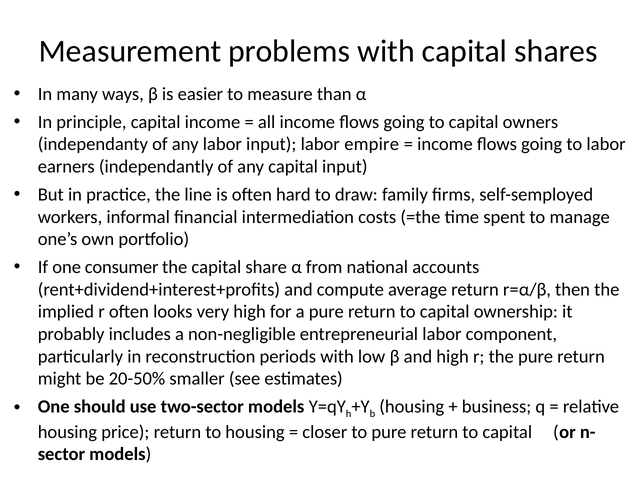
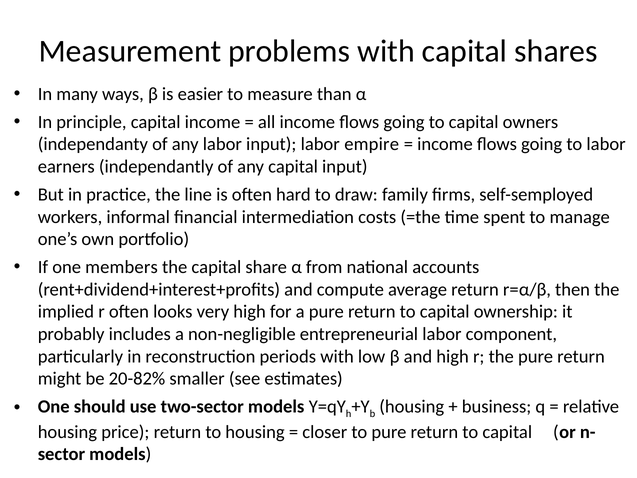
consumer: consumer -> members
20-50%: 20-50% -> 20-82%
